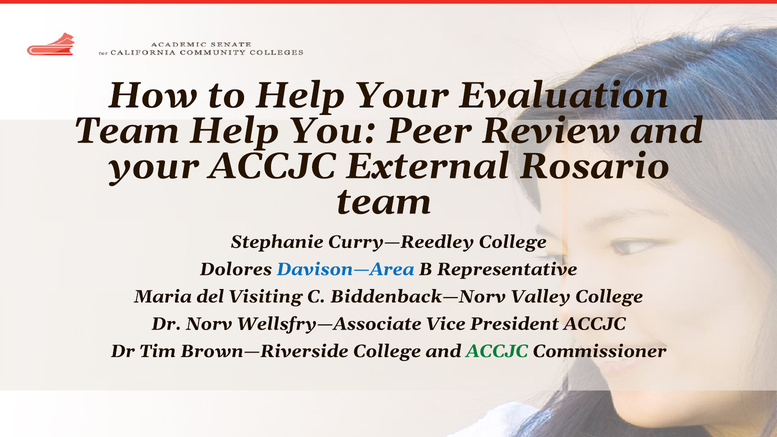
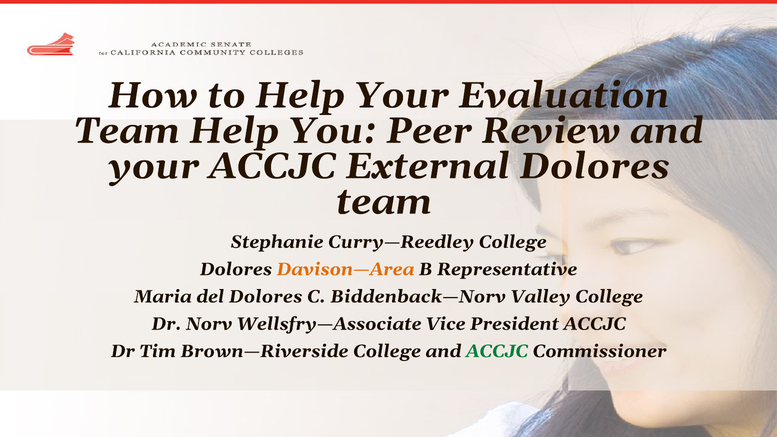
External Rosario: Rosario -> Dolores
Davison—Area colour: blue -> orange
del Visiting: Visiting -> Dolores
